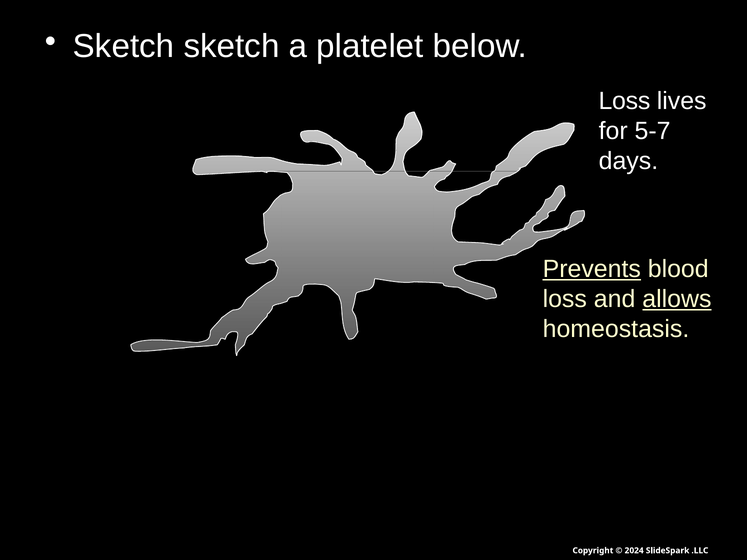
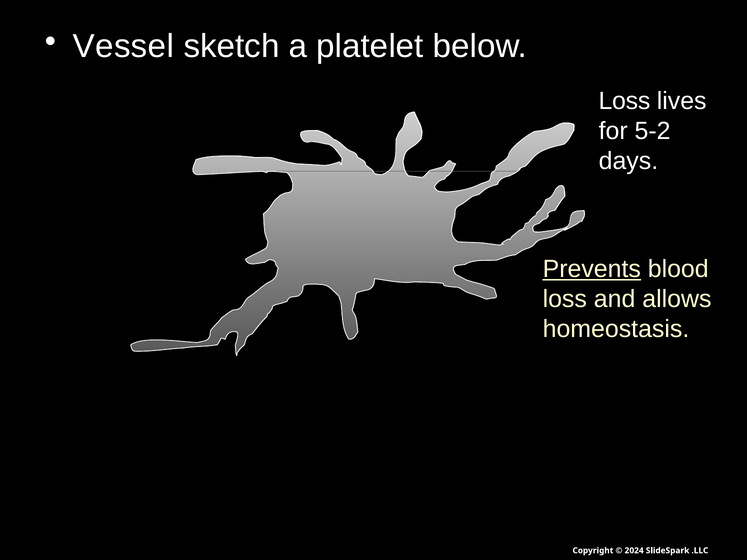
Sketch at (124, 46): Sketch -> Vessel
5-7: 5-7 -> 5-2
allows underline: present -> none
